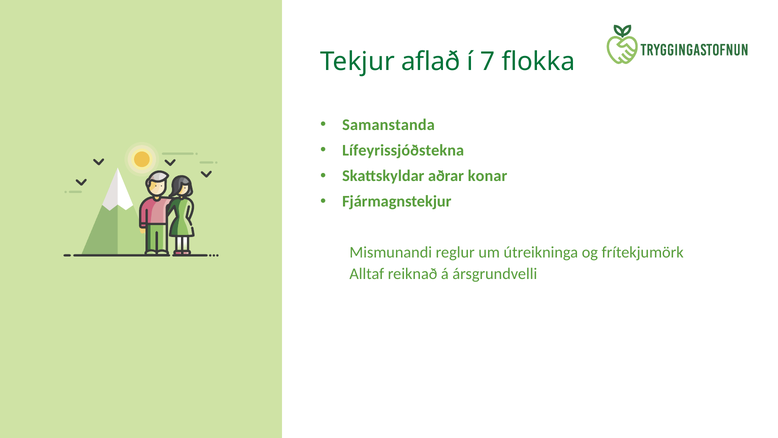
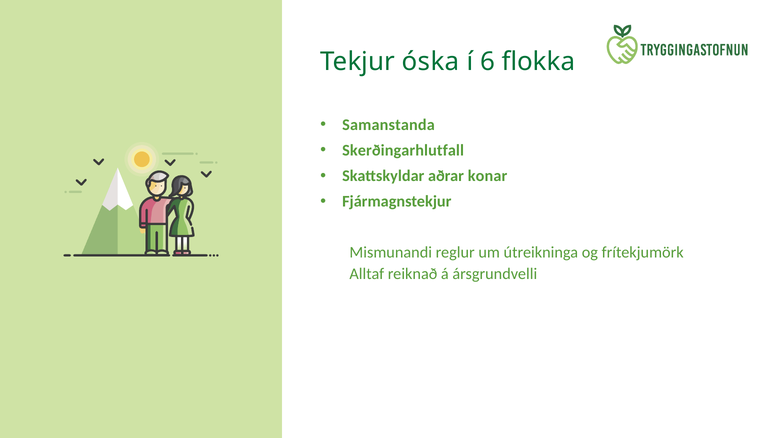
aflað: aflað -> óska
7: 7 -> 6
Lífeyrissjóðstekna: Lífeyrissjóðstekna -> Skerðingarhlutfall
